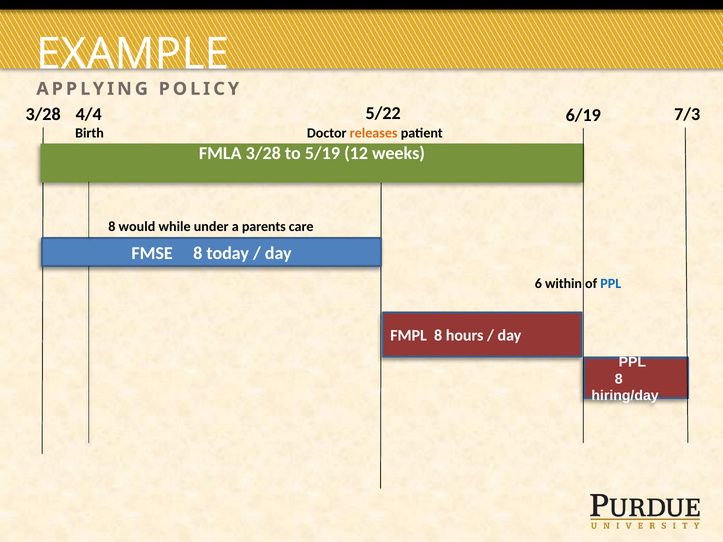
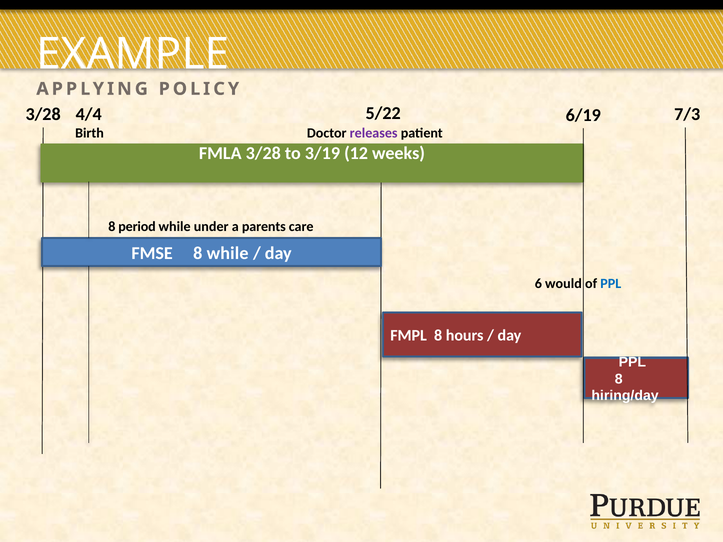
releases colour: orange -> purple
5/19: 5/19 -> 3/19
would: would -> period
8 today: today -> while
within: within -> would
